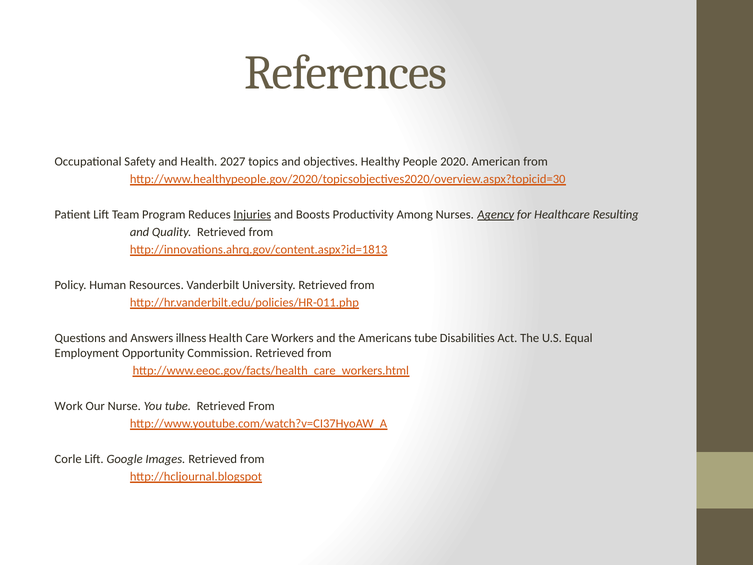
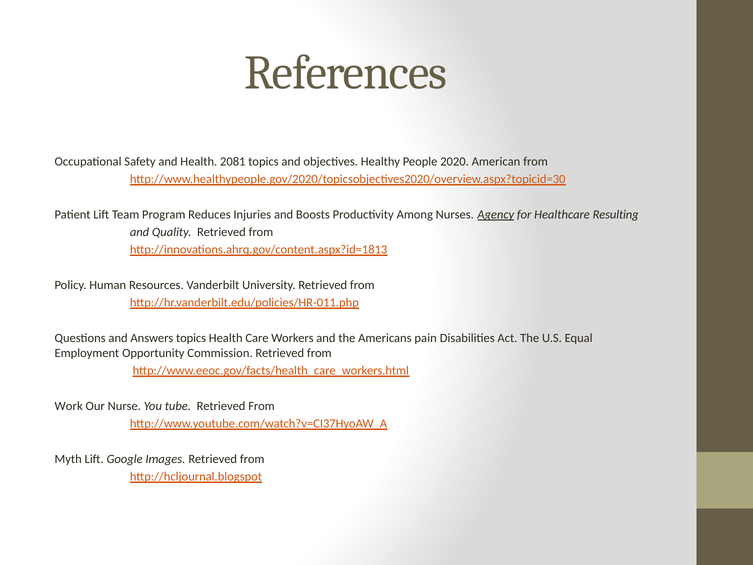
2027: 2027 -> 2081
Injuries underline: present -> none
Answers illness: illness -> topics
Americans tube: tube -> pain
Corle: Corle -> Myth
